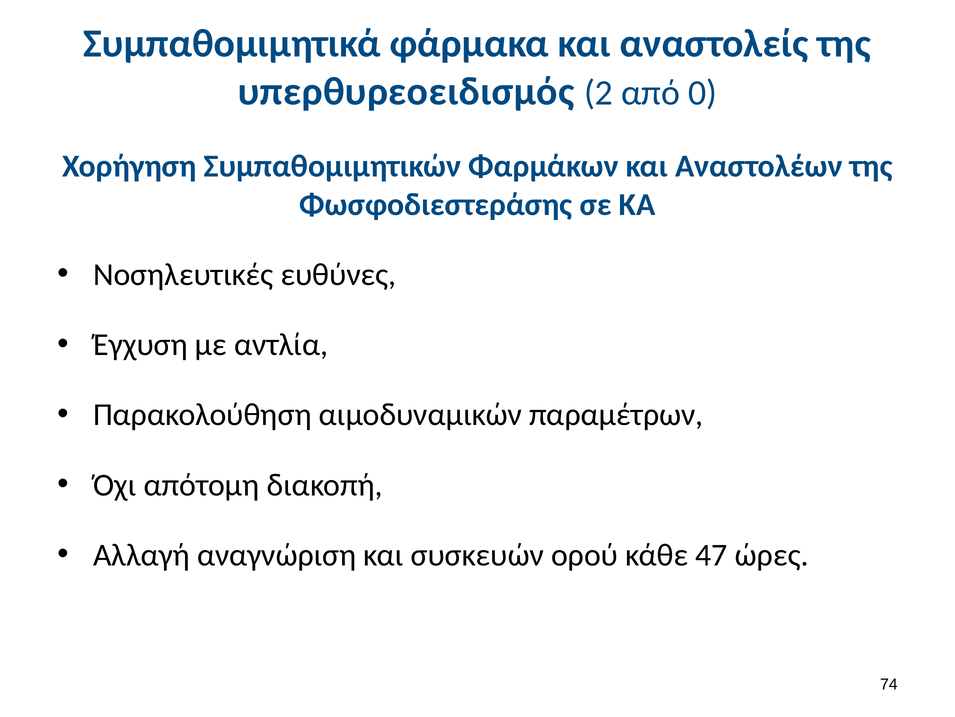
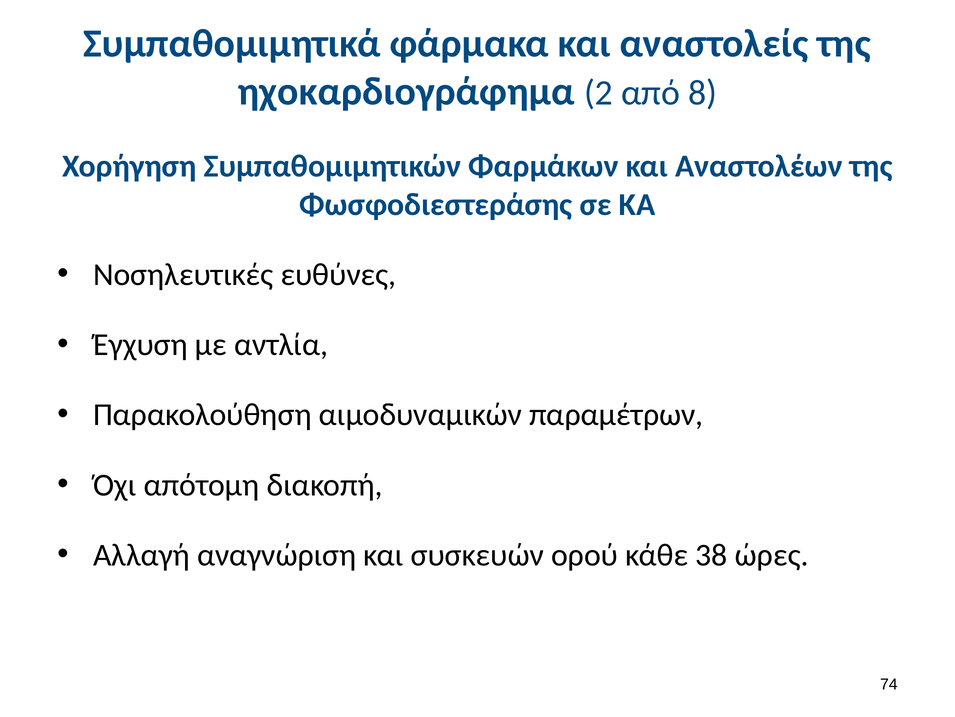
υπερθυρεοειδισμός: υπερθυρεοειδισμός -> ηχοκαρδιογράφημα
0: 0 -> 8
47: 47 -> 38
